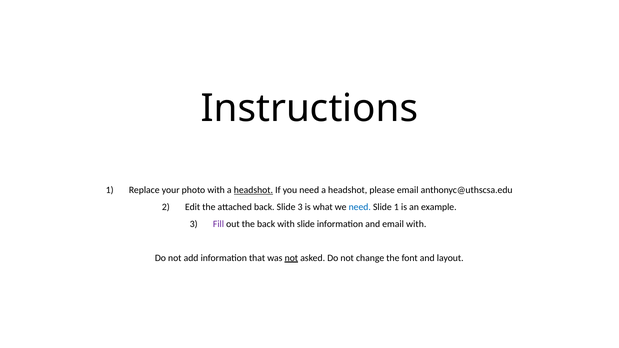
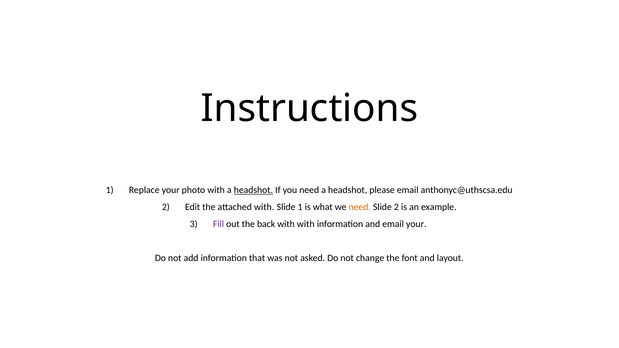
attached back: back -> with
Slide 3: 3 -> 1
need at (360, 207) colour: blue -> orange
Slide 1: 1 -> 2
with slide: slide -> with
email with: with -> your
not at (291, 258) underline: present -> none
